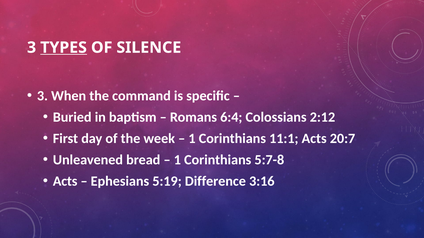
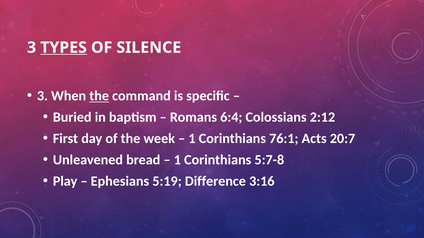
the at (99, 96) underline: none -> present
11:1: 11:1 -> 76:1
Acts at (65, 182): Acts -> Play
